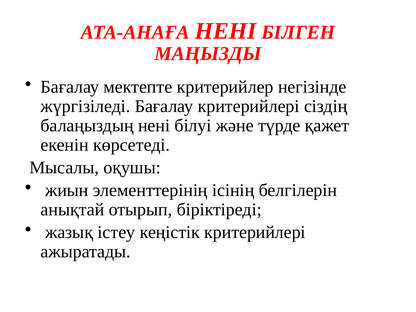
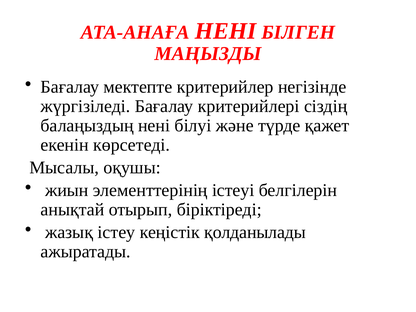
ісінің: ісінің -> істеуі
кеңістік критерийлері: критерийлері -> қолданылады
